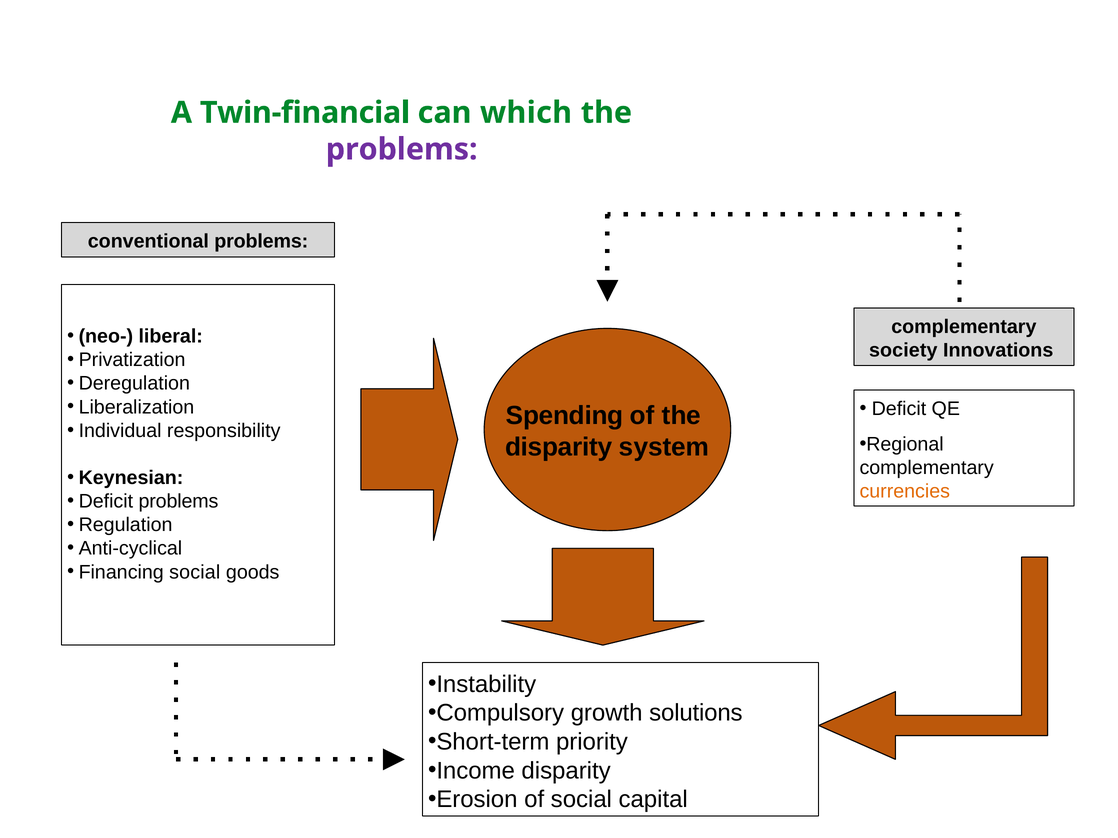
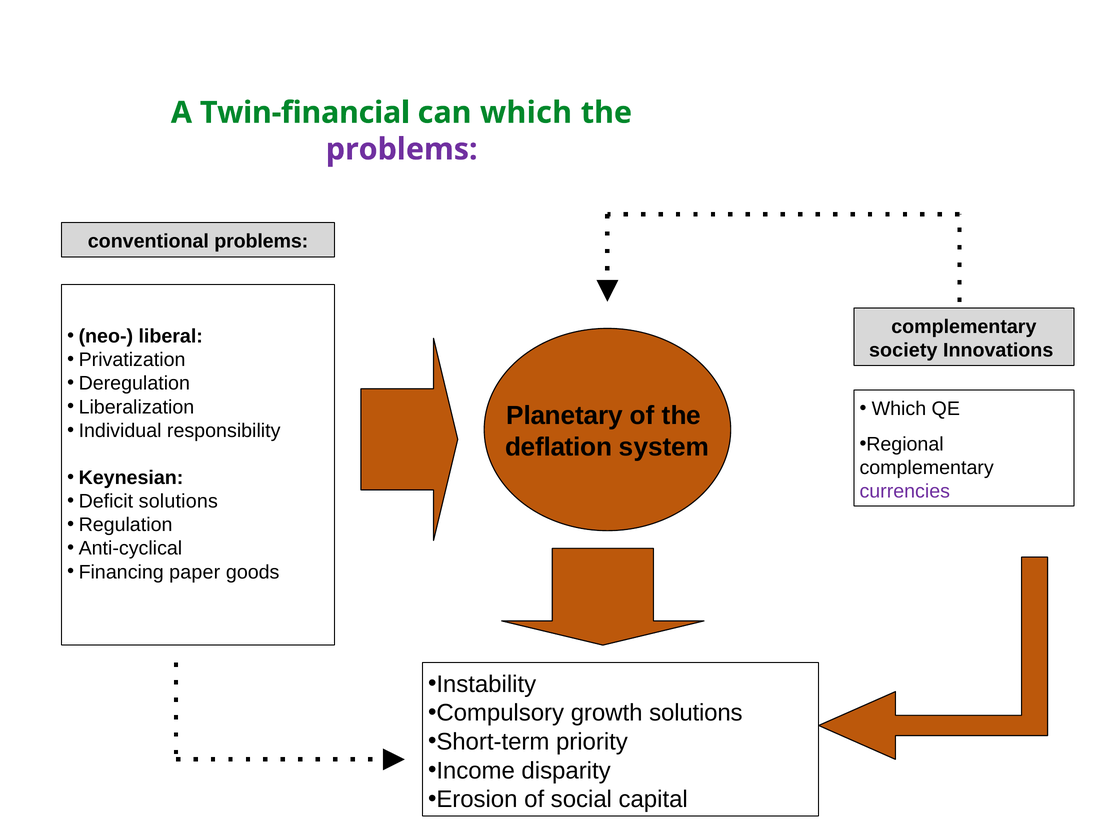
Deficit at (899, 409): Deficit -> Which
Spending: Spending -> Planetary
disparity at (559, 447): disparity -> deflation
currencies colour: orange -> purple
Deficit problems: problems -> solutions
Financing social: social -> paper
